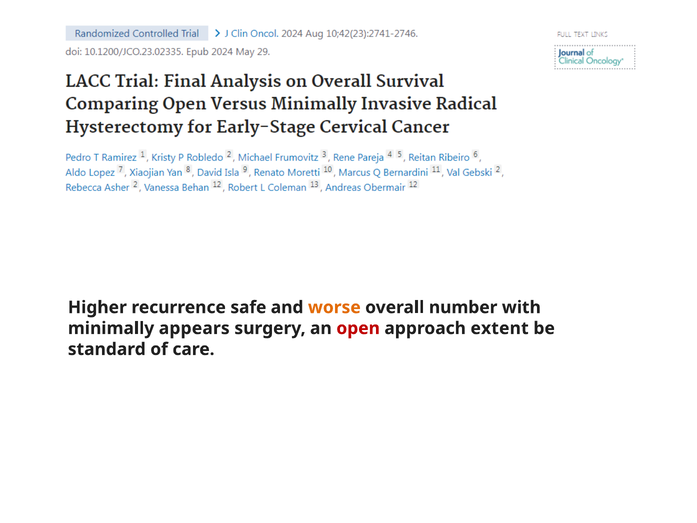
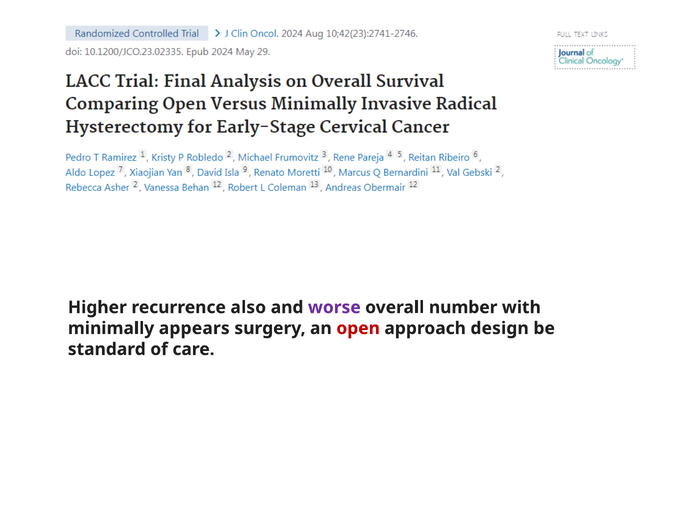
safe: safe -> also
worse colour: orange -> purple
extent: extent -> design
